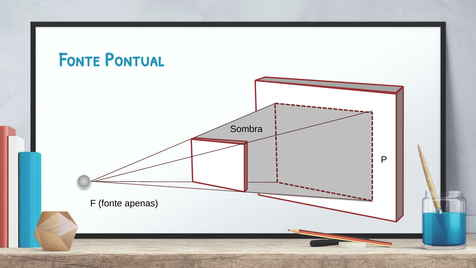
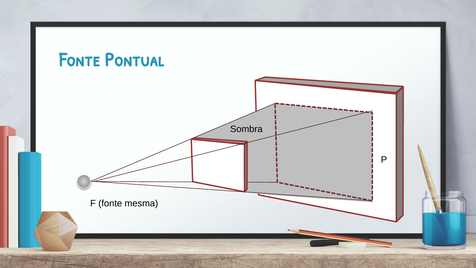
apenas: apenas -> mesma
